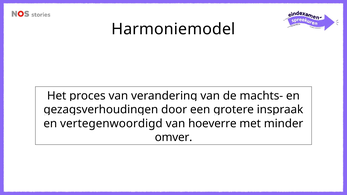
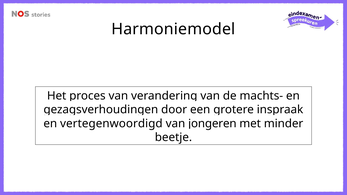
hoeverre: hoeverre -> jongeren
omver: omver -> beetje
